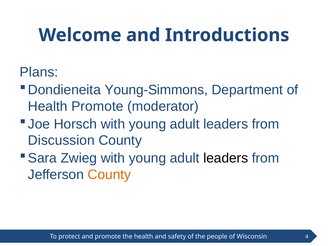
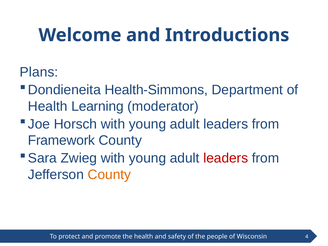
Young-Simmons: Young-Simmons -> Health-Simmons
Health Promote: Promote -> Learning
Discussion: Discussion -> Framework
leaders at (226, 158) colour: black -> red
